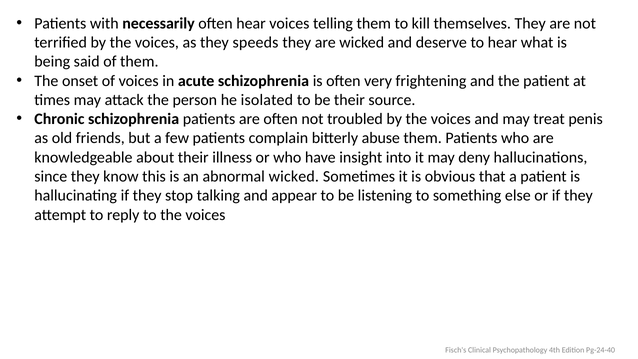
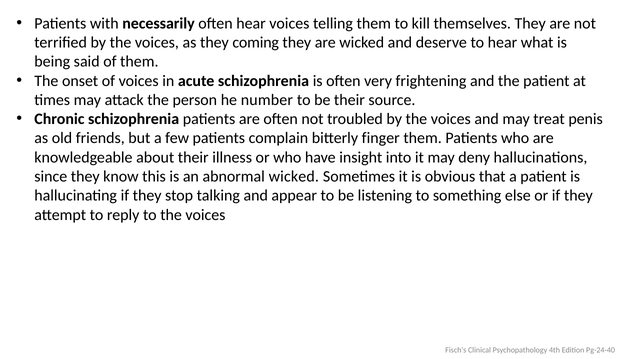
speeds: speeds -> coming
isolated: isolated -> number
abuse: abuse -> finger
